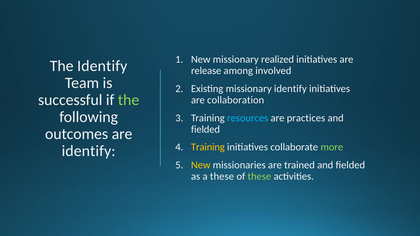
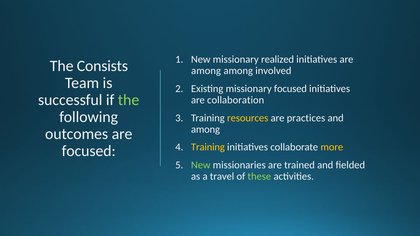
The Identify: Identify -> Consists
release at (206, 71): release -> among
missionary identify: identify -> focused
resources colour: light blue -> yellow
fielded at (206, 129): fielded -> among
more colour: light green -> yellow
identify at (89, 151): identify -> focused
New at (201, 165) colour: yellow -> light green
a these: these -> travel
